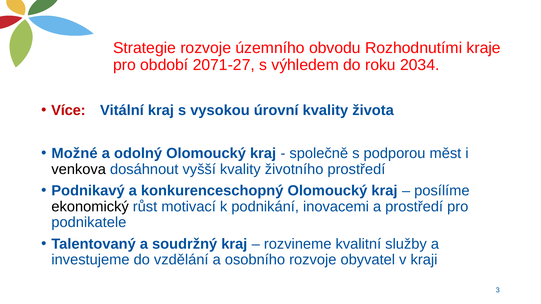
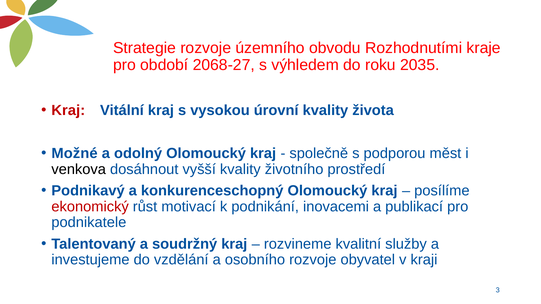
2071-27: 2071-27 -> 2068-27
2034: 2034 -> 2035
Více at (68, 111): Více -> Kraj
ekonomický colour: black -> red
a prostředí: prostředí -> publikací
